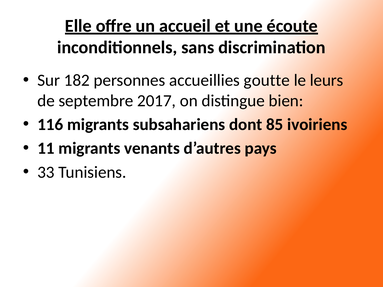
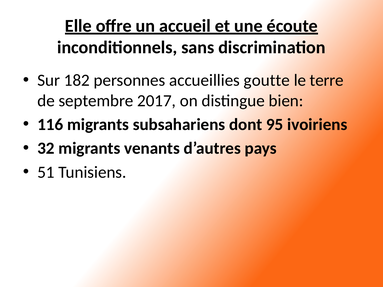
leurs: leurs -> terre
85: 85 -> 95
11: 11 -> 32
33: 33 -> 51
